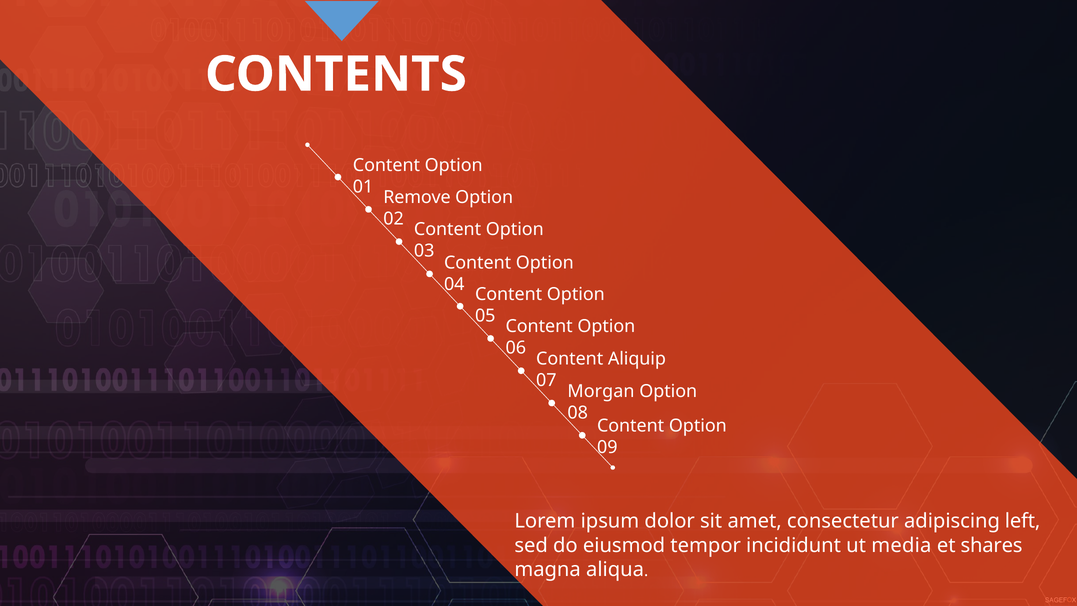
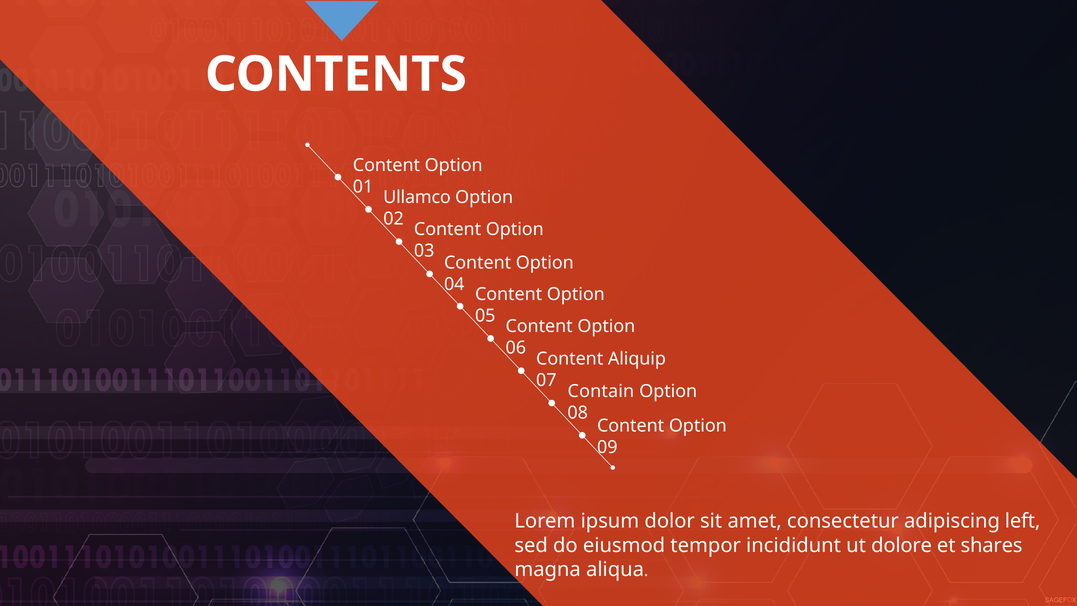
Remove: Remove -> Ullamco
Morgan: Morgan -> Contain
media: media -> dolore
